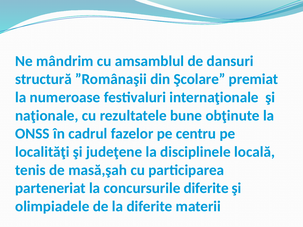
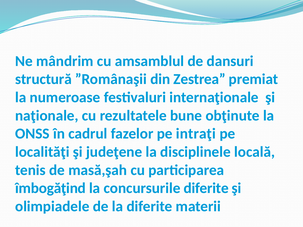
Şcolare: Şcolare -> Zestrea
centru: centru -> intraţi
parteneriat: parteneriat -> îmbogăţind
